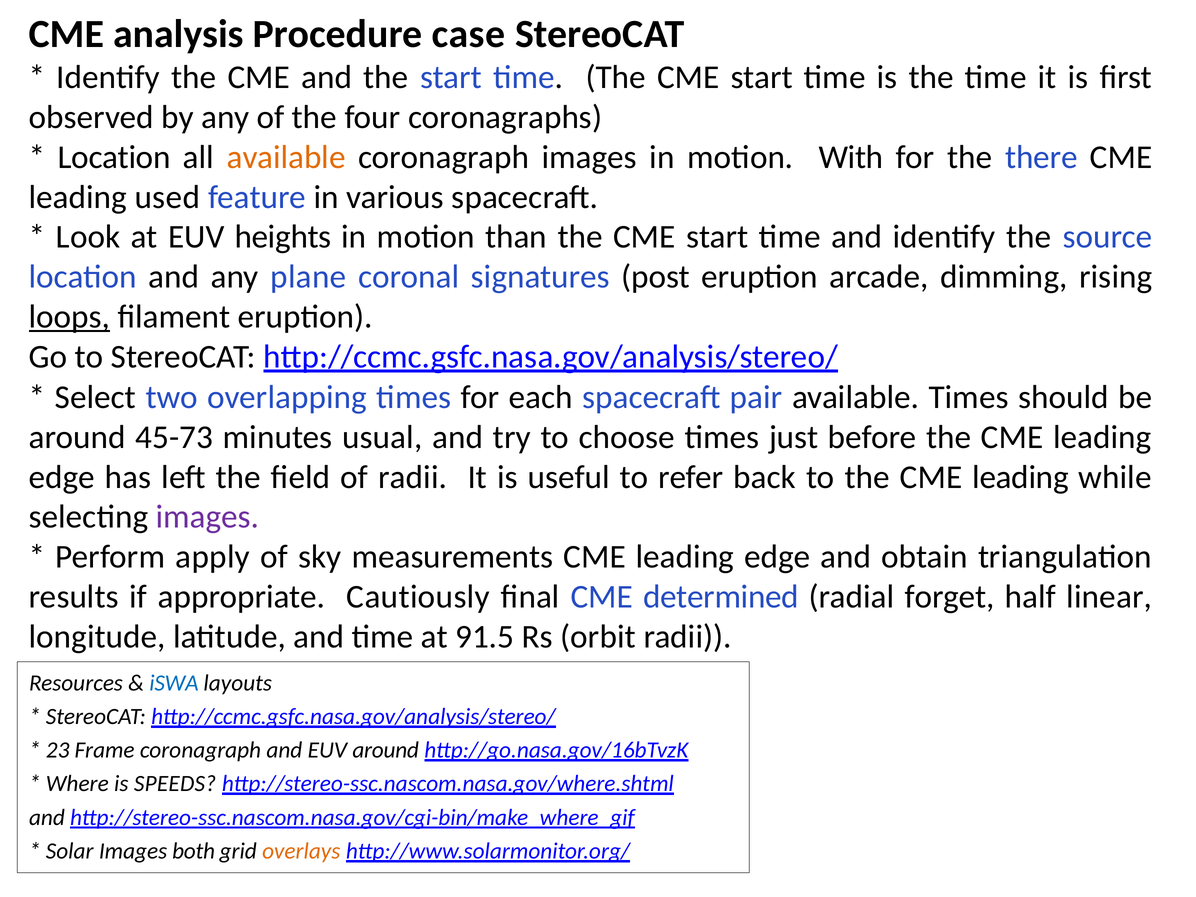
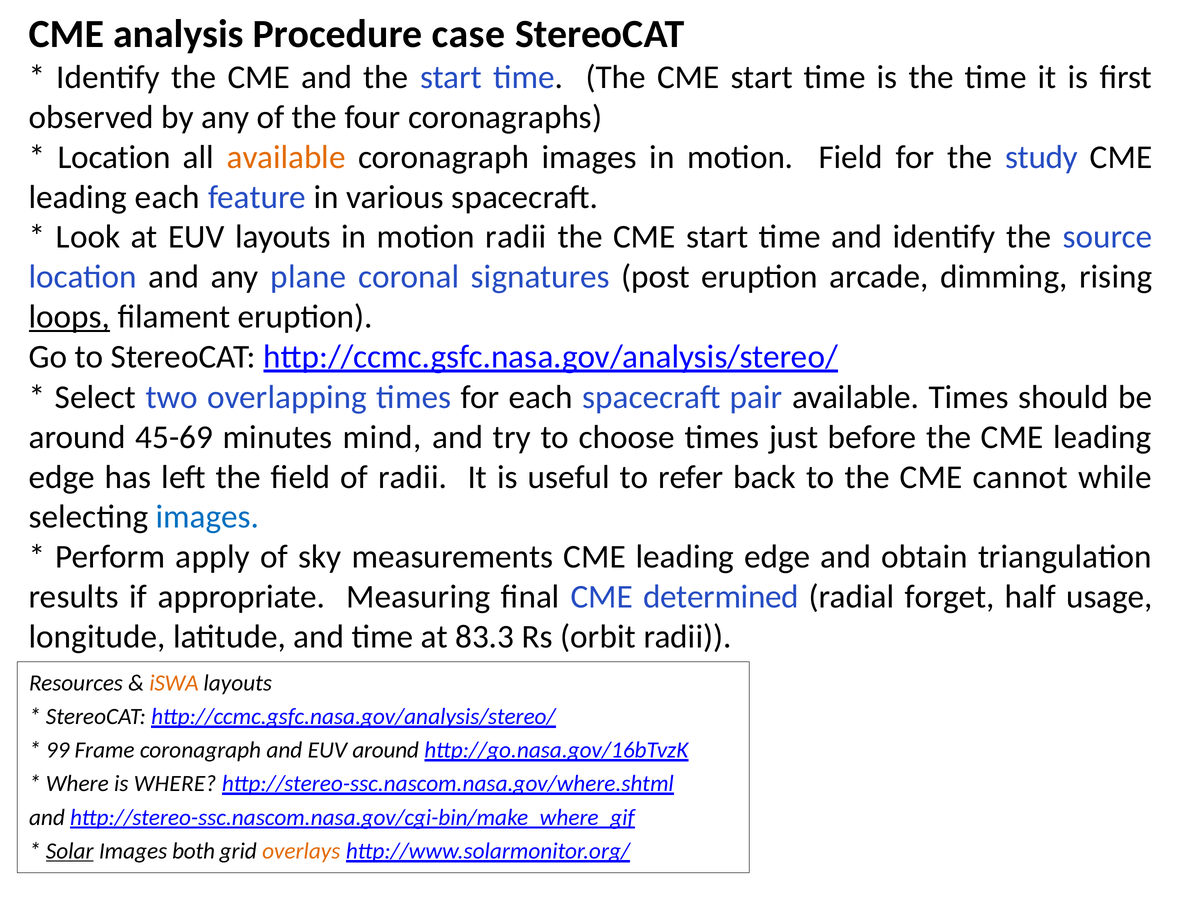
motion With: With -> Field
there: there -> study
leading used: used -> each
EUV heights: heights -> layouts
motion than: than -> radii
45-73: 45-73 -> 45-69
usual: usual -> mind
to the CME leading: leading -> cannot
images at (207, 517) colour: purple -> blue
Cautiously: Cautiously -> Measuring
linear: linear -> usage
91.5: 91.5 -> 83.3
iSWA colour: blue -> orange
23: 23 -> 99
is SPEEDS: SPEEDS -> WHERE
Solar underline: none -> present
